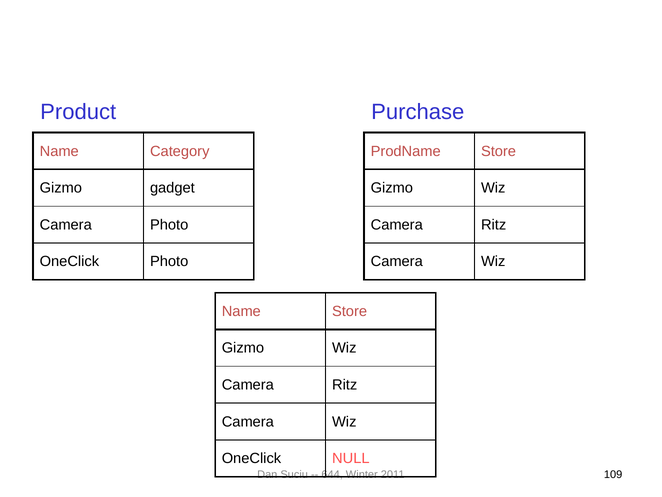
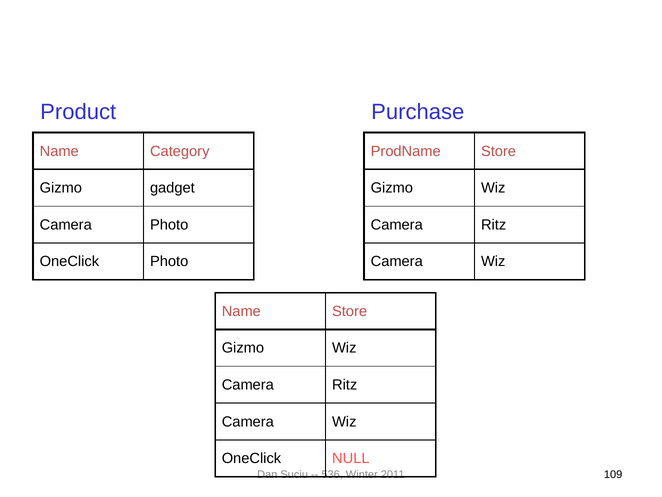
644: 644 -> 536
